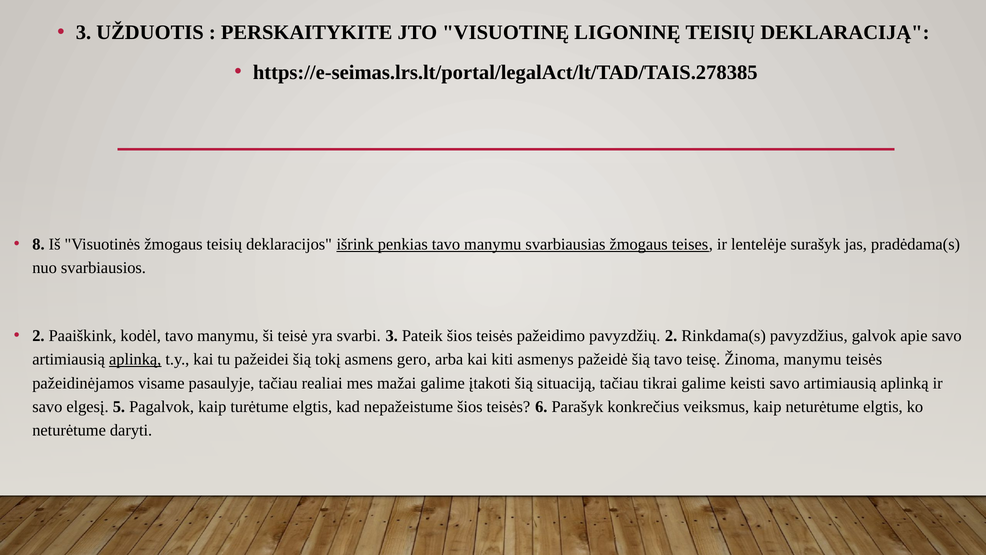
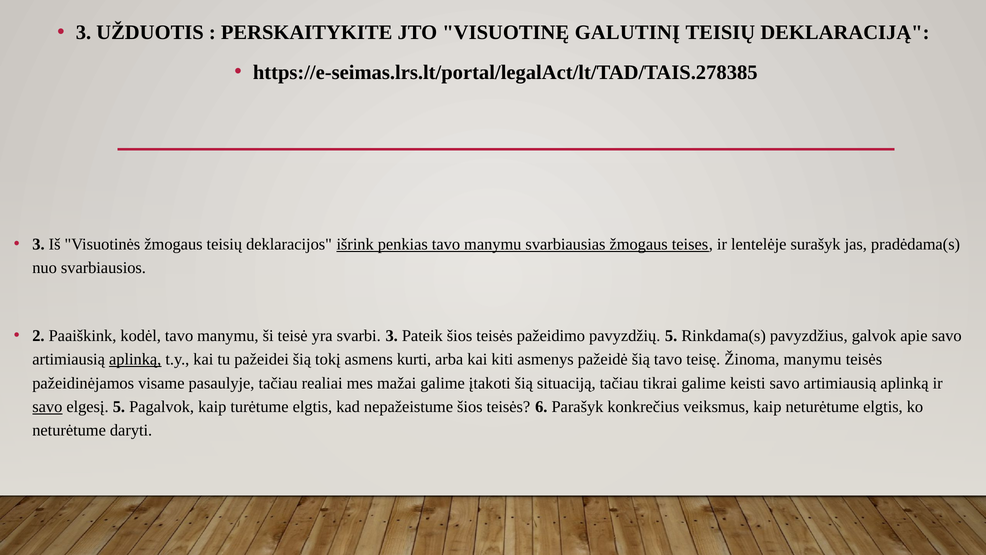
LIGONINĘ: LIGONINĘ -> GALUTINĮ
8 at (38, 244): 8 -> 3
pavyzdžių 2: 2 -> 5
gero: gero -> kurti
savo at (47, 406) underline: none -> present
